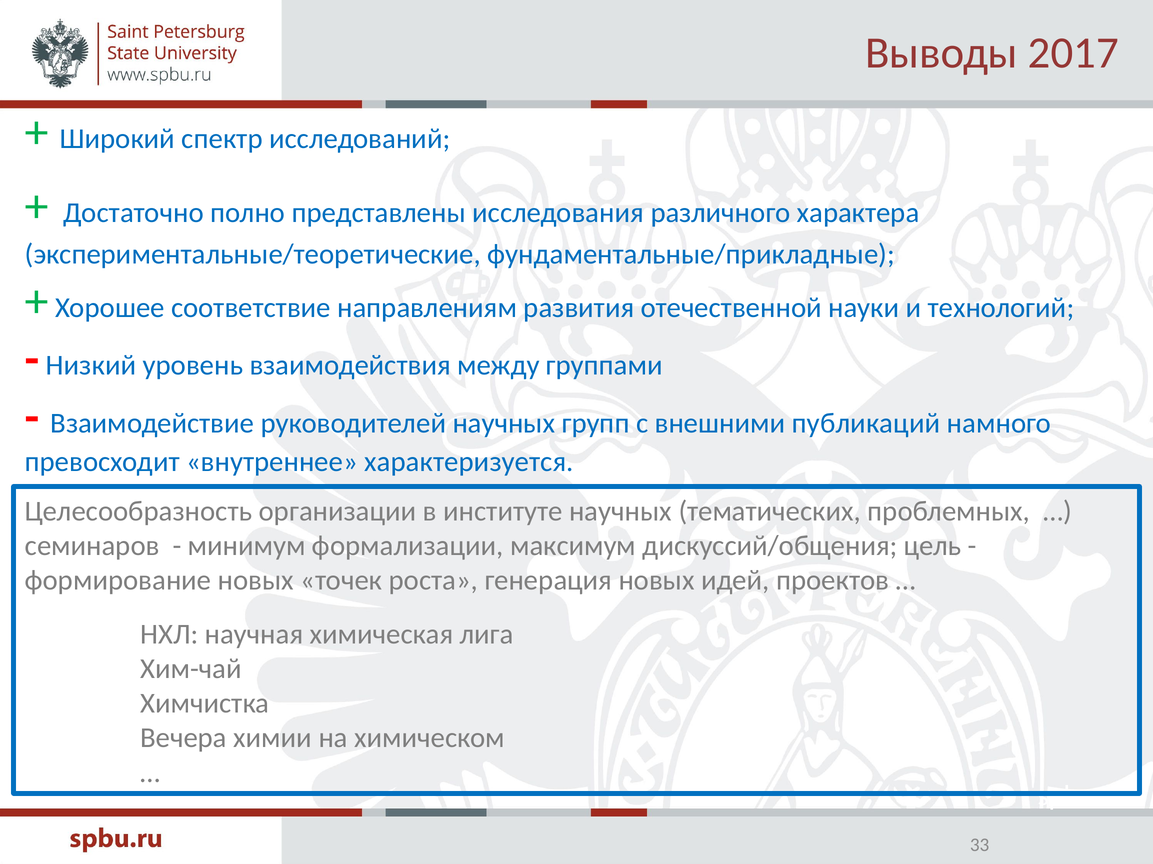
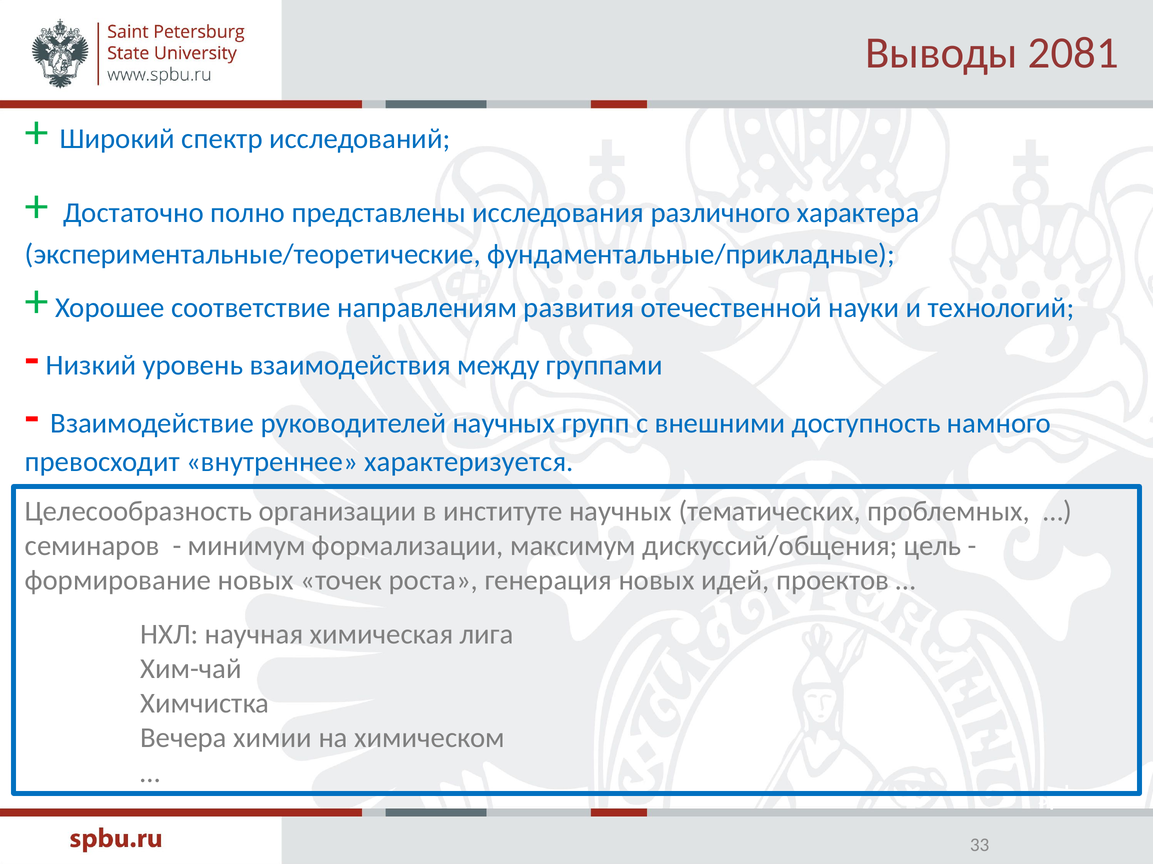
2017: 2017 -> 2081
публикаций: публикаций -> доступность
